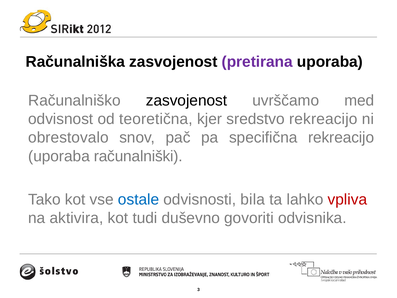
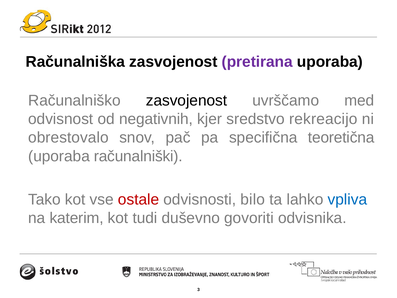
teoretična: teoretična -> negativnih
specifična rekreacijo: rekreacijo -> teoretična
ostale colour: blue -> red
bila: bila -> bilo
vpliva colour: red -> blue
aktivira: aktivira -> katerim
